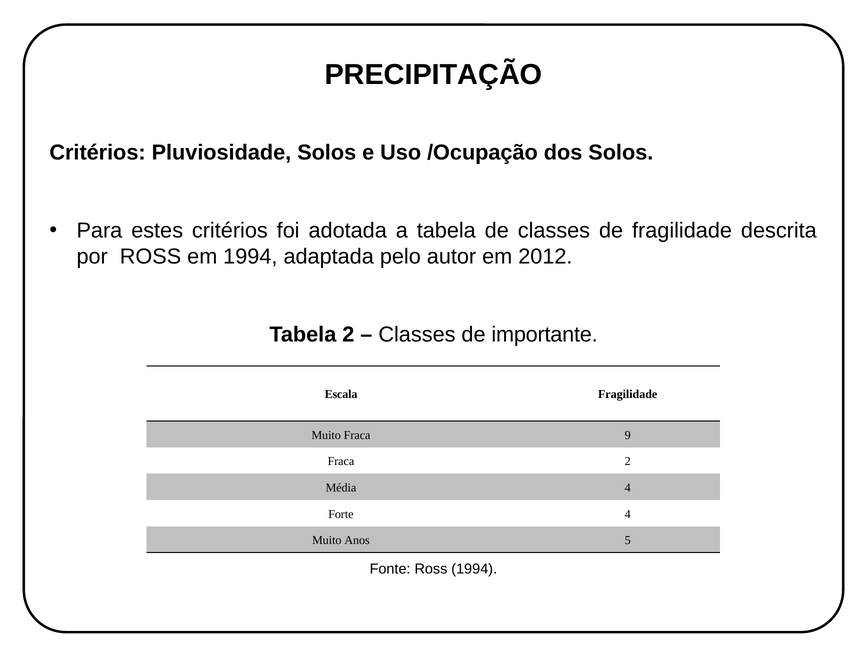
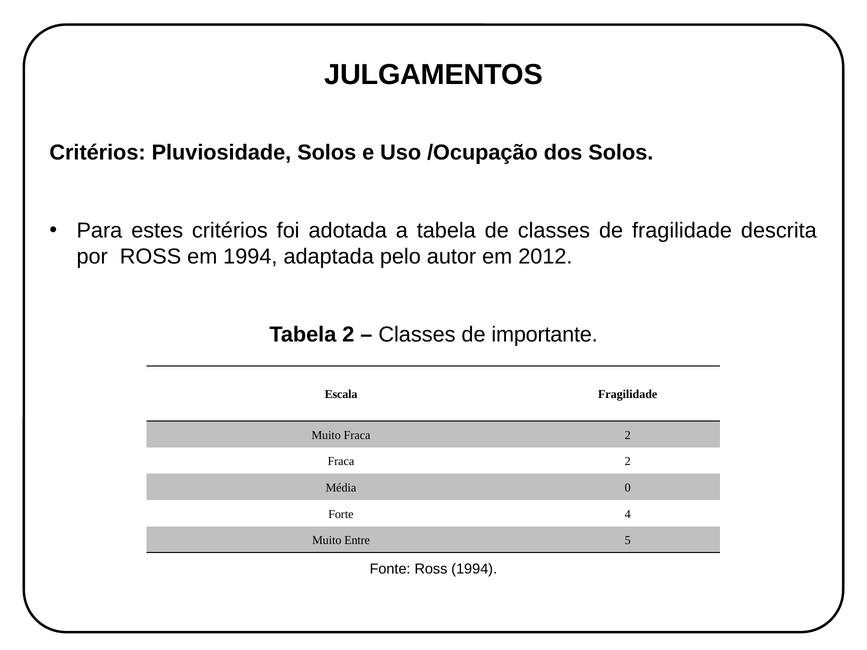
PRECIPITAÇÃO: PRECIPITAÇÃO -> JULGAMENTOS
Muito Fraca 9: 9 -> 2
Média 4: 4 -> 0
Anos: Anos -> Entre
